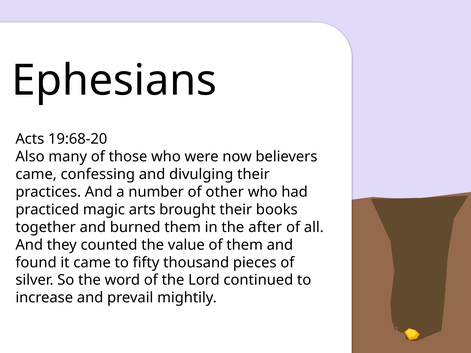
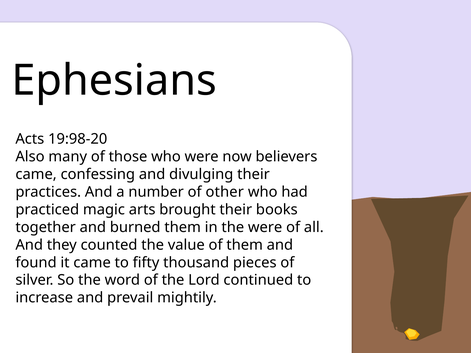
19:68-20: 19:68-20 -> 19:98-20
the after: after -> were
